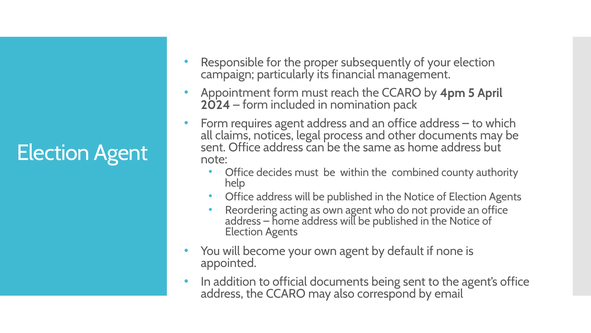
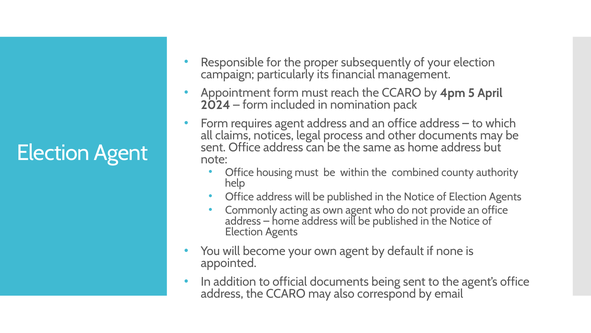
decides: decides -> housing
Reordering: Reordering -> Commonly
